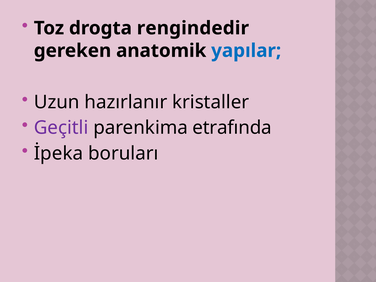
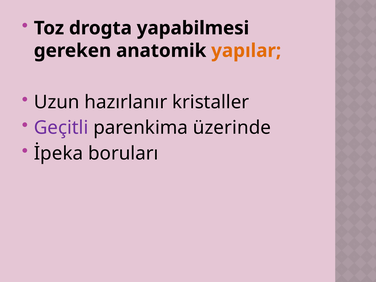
rengindedir: rengindedir -> yapabilmesi
yapılar colour: blue -> orange
etrafında: etrafında -> üzerinde
